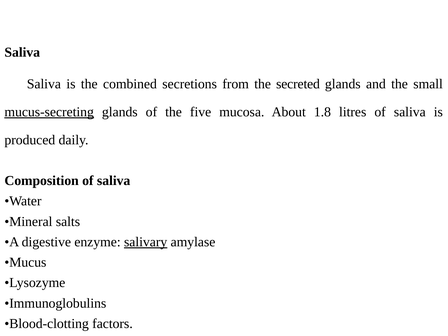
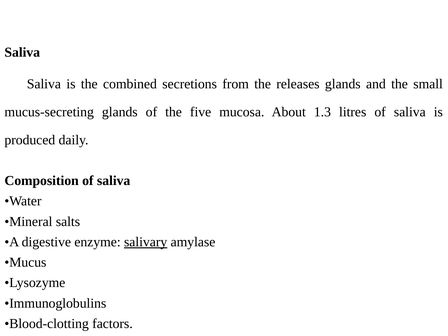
secreted: secreted -> releases
mucus-secreting underline: present -> none
1.8: 1.8 -> 1.3
